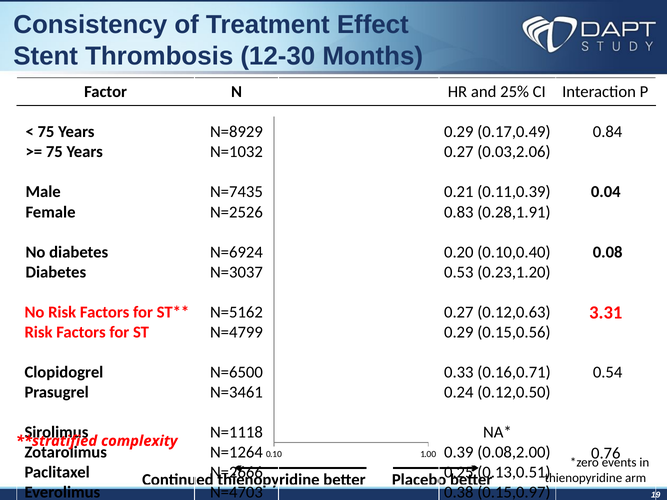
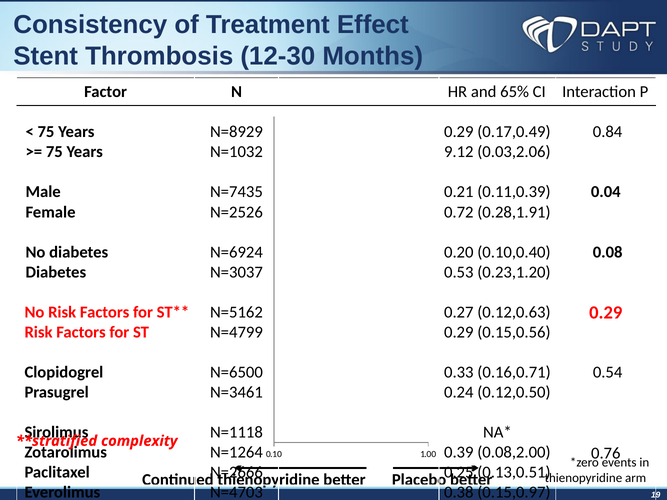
25%: 25% -> 65%
N=1032 0.27: 0.27 -> 9.12
0.83: 0.83 -> 0.72
3.31 at (606, 313): 3.31 -> 0.29
